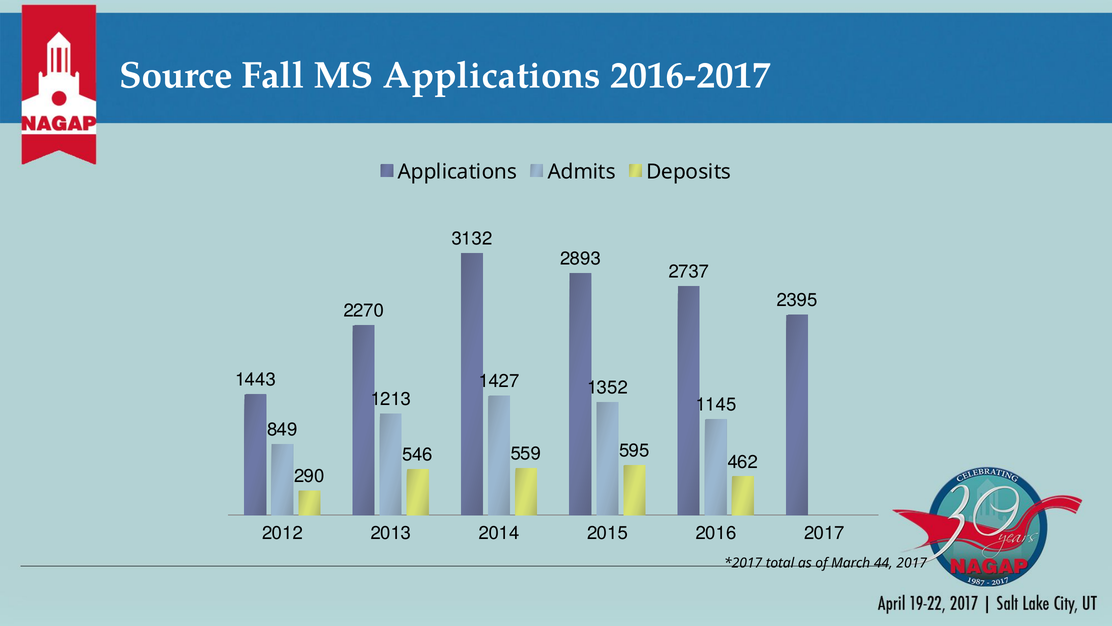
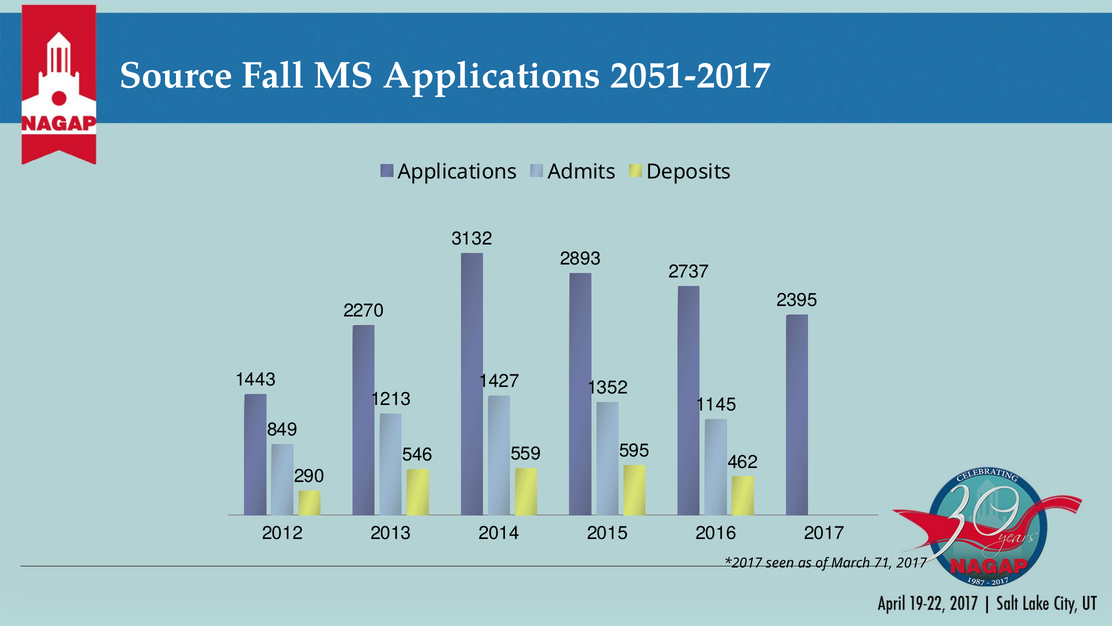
2016-2017: 2016-2017 -> 2051-2017
total: total -> seen
44: 44 -> 71
